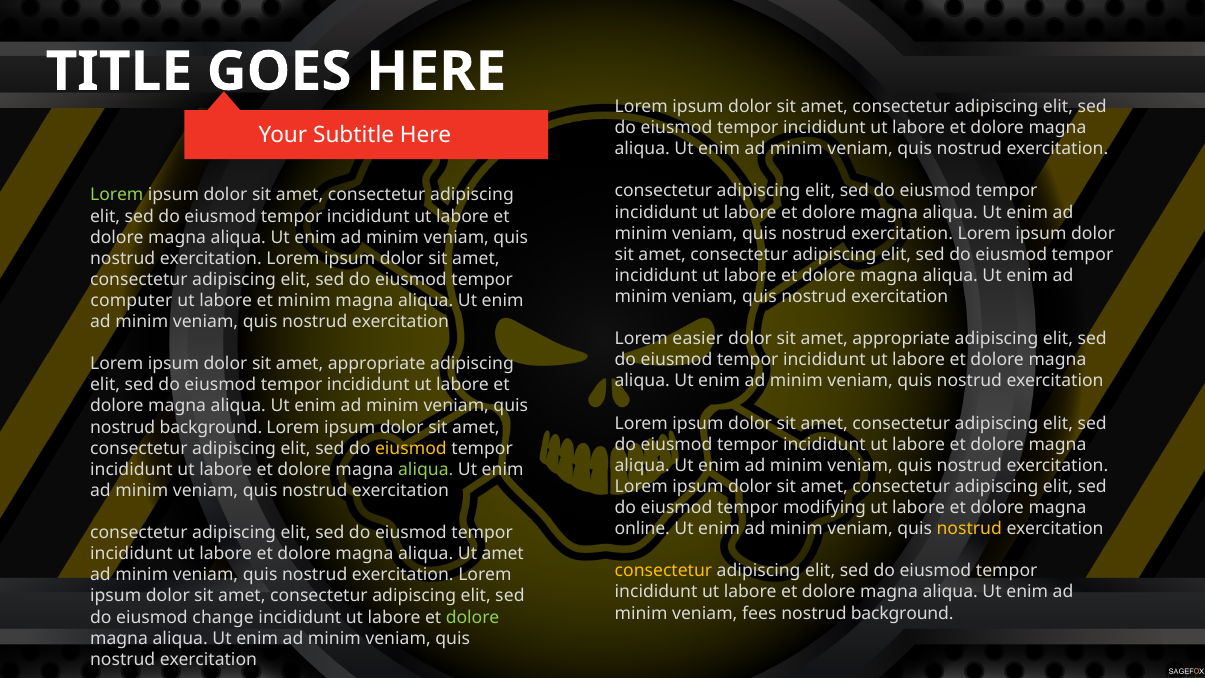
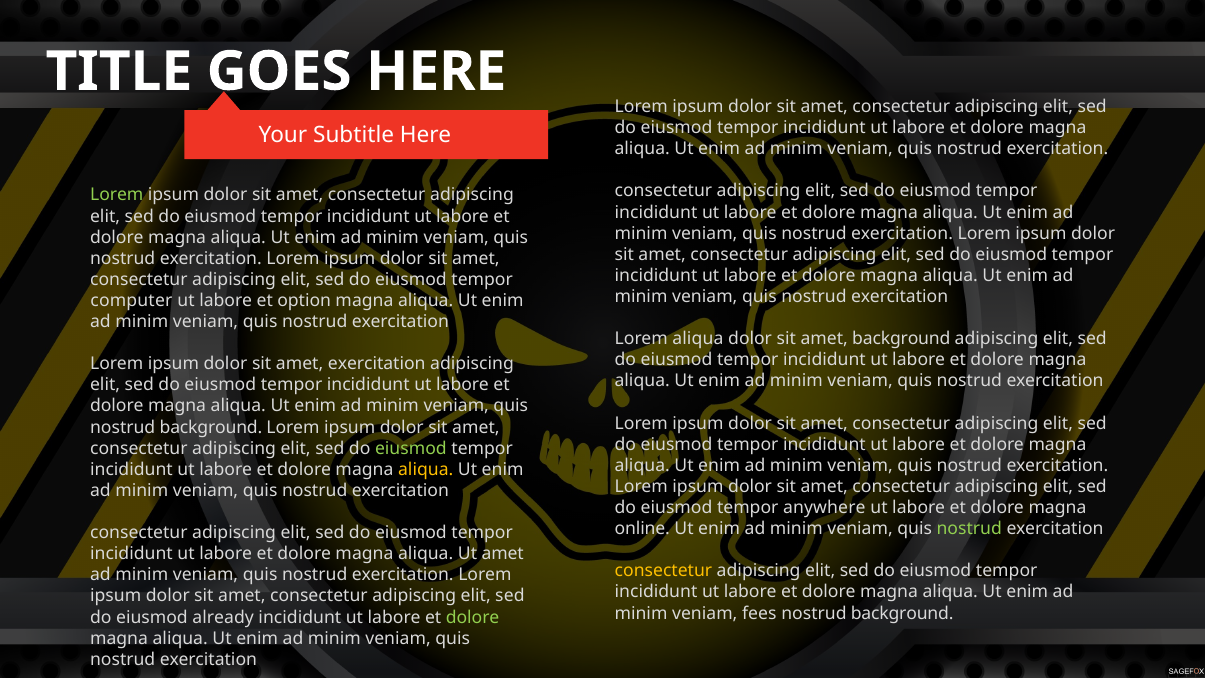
et minim: minim -> option
Lorem easier: easier -> aliqua
appropriate at (901, 339): appropriate -> background
appropriate at (377, 364): appropriate -> exercitation
eiusmod at (411, 448) colour: yellow -> light green
aliqua at (426, 469) colour: light green -> yellow
modifying: modifying -> anywhere
nostrud at (969, 529) colour: yellow -> light green
change: change -> already
